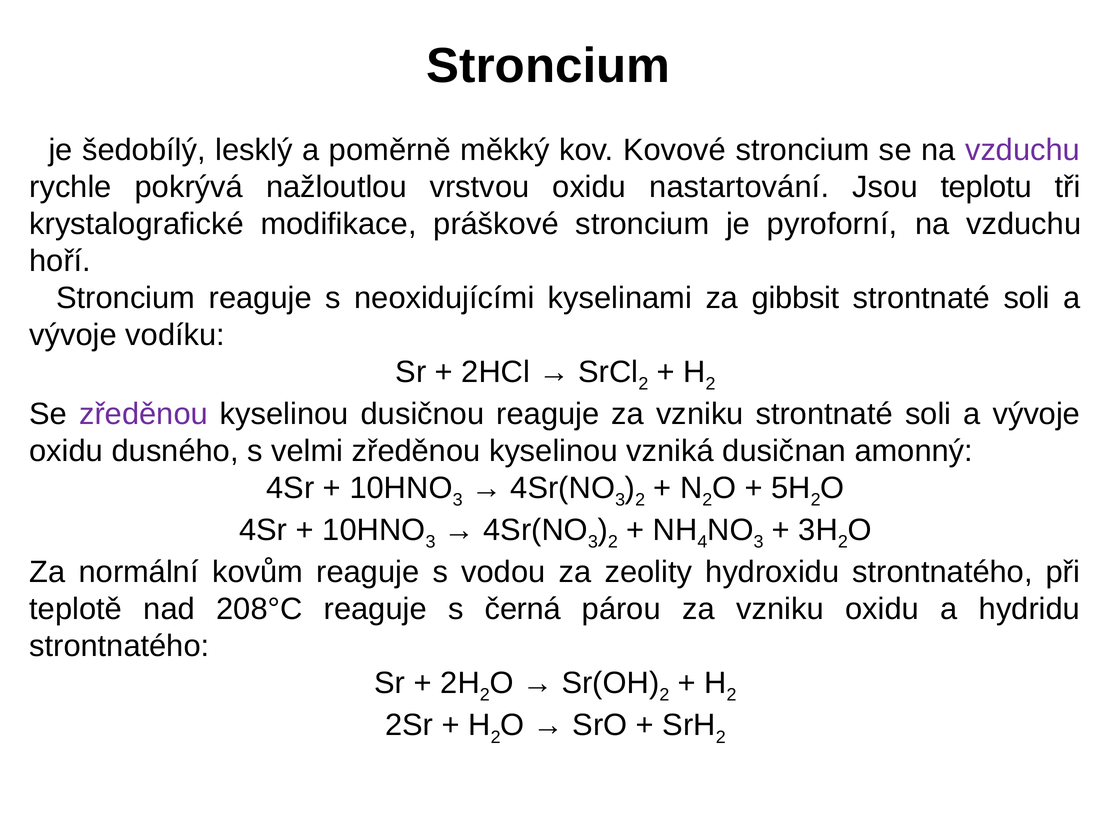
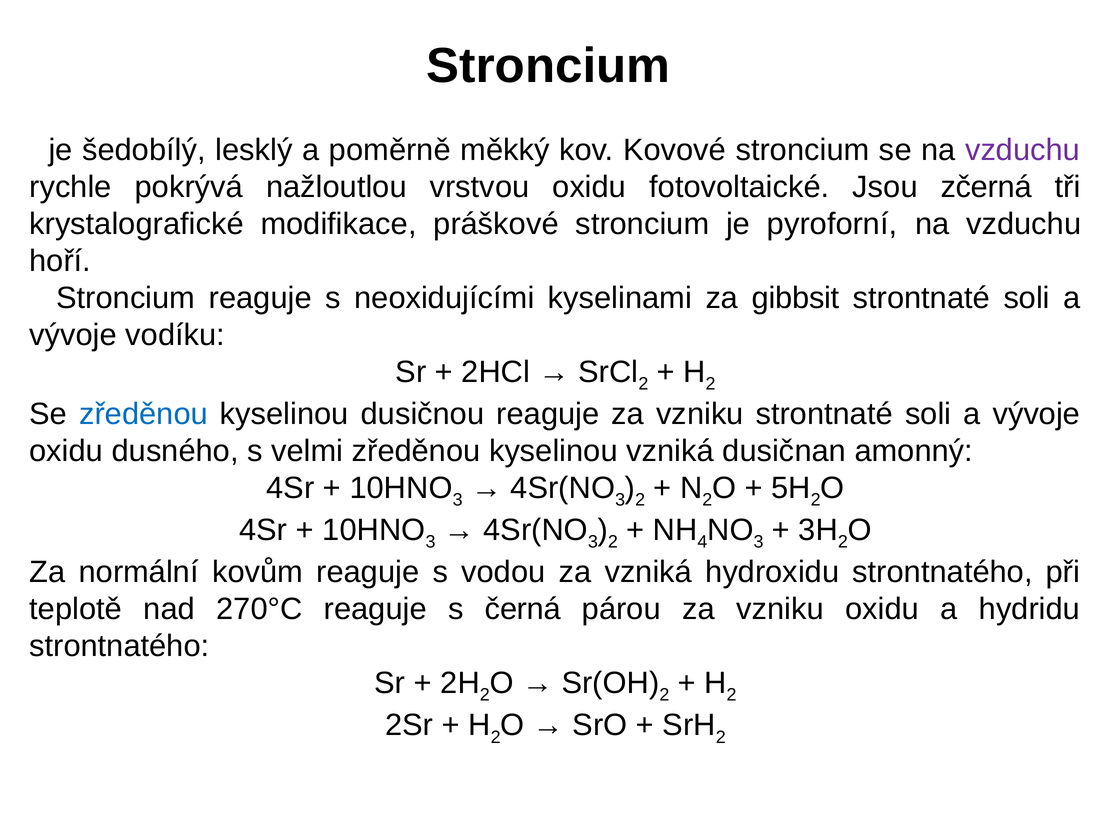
nastartování: nastartování -> fotovoltaické
teplotu: teplotu -> zčerná
zředěnou at (144, 414) colour: purple -> blue
za zeolity: zeolity -> vzniká
208°C: 208°C -> 270°C
